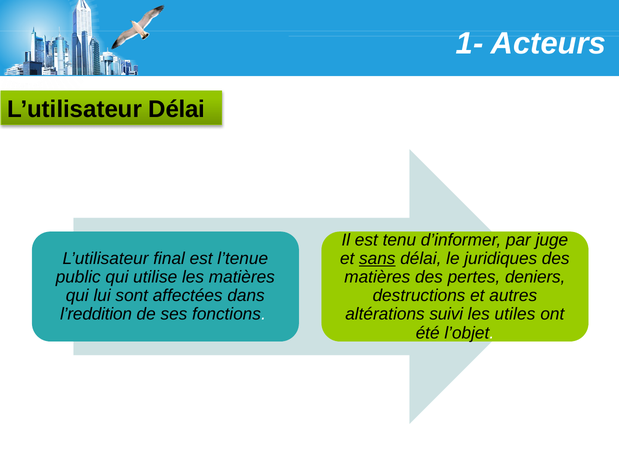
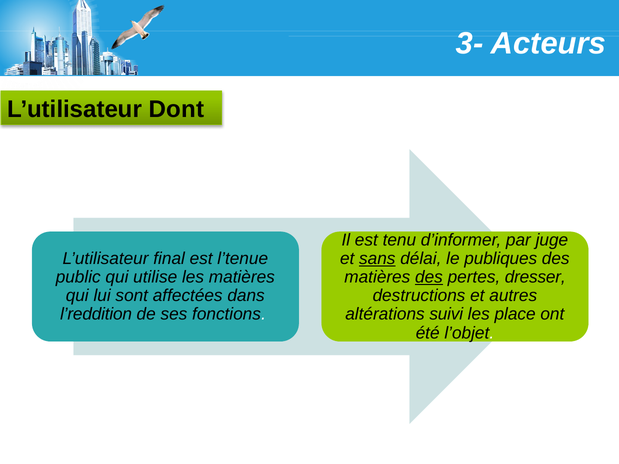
1-: 1- -> 3-
L’utilisateur Délai: Délai -> Dont
juridiques: juridiques -> publiques
des at (429, 277) underline: none -> present
deniers: deniers -> dresser
utiles: utiles -> place
